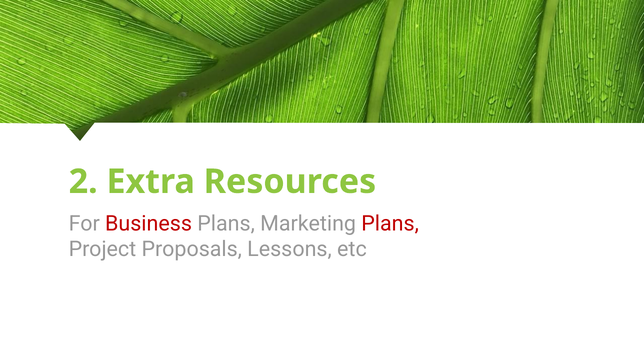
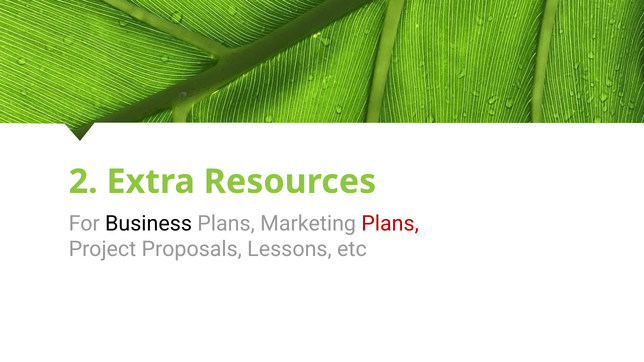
Business colour: red -> black
